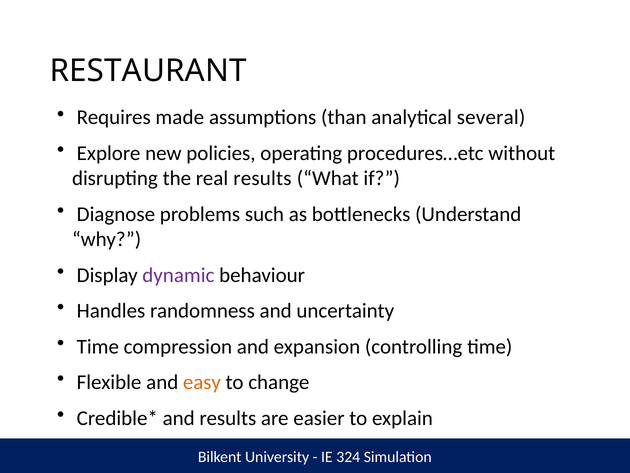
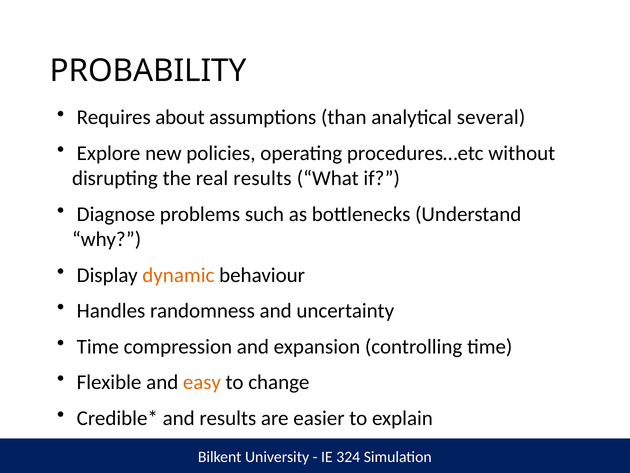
RESTAURANT: RESTAURANT -> PROBABILITY
made: made -> about
dynamic colour: purple -> orange
